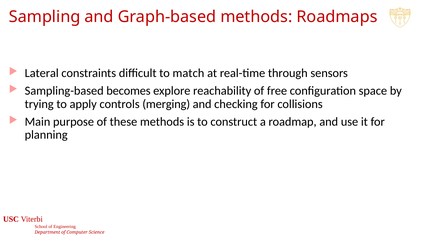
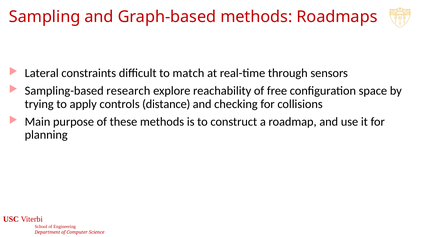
becomes: becomes -> research
merging: merging -> distance
